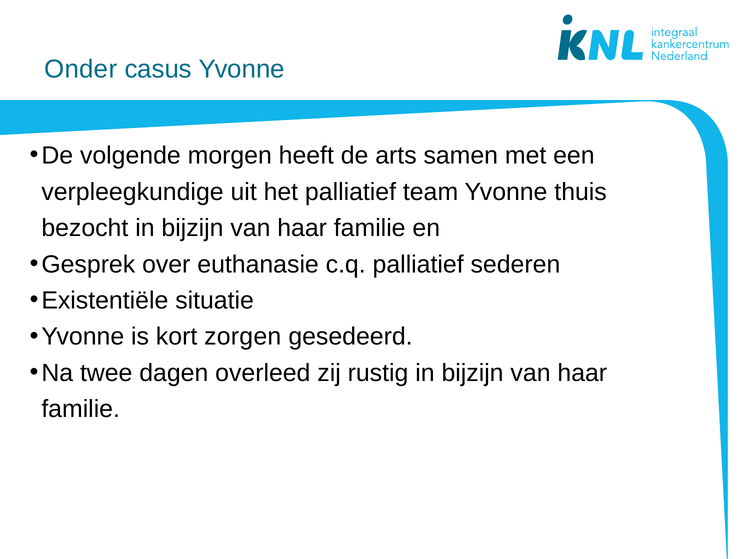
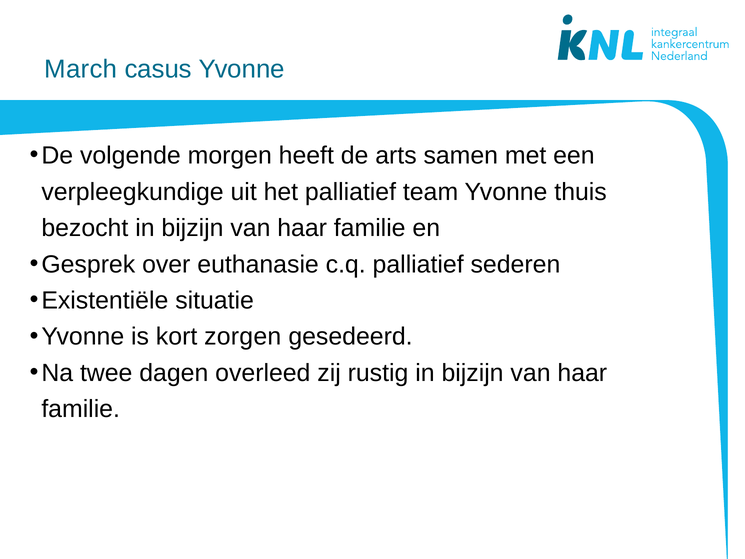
Onder: Onder -> March
